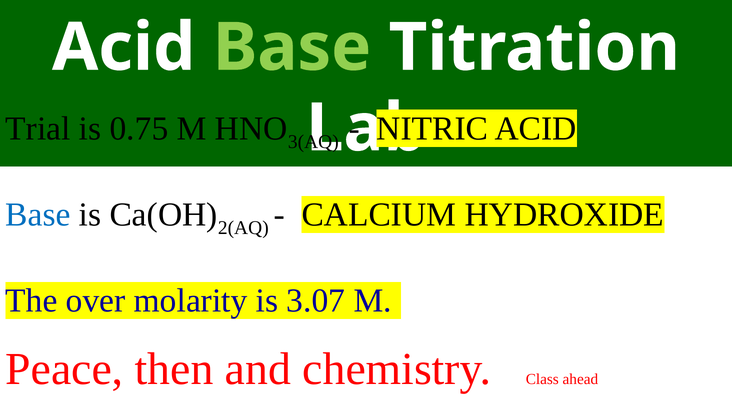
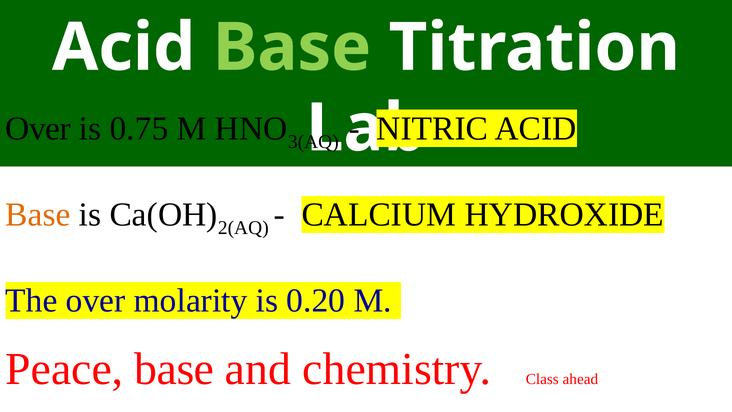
Trial at (38, 128): Trial -> Over
Base at (38, 215) colour: blue -> orange
3.07: 3.07 -> 0.20
Peace then: then -> base
